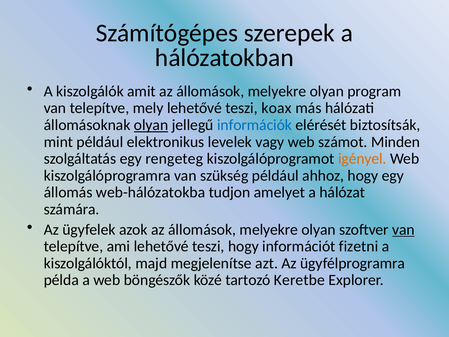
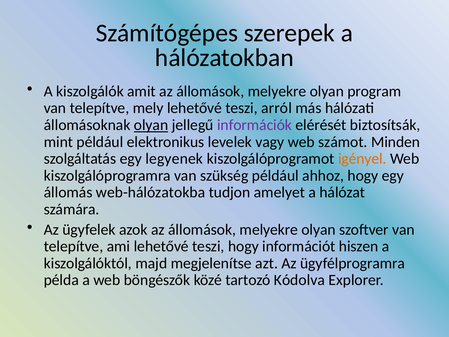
koax: koax -> arról
információk colour: blue -> purple
rengeteg: rengeteg -> legyenek
van at (404, 229) underline: present -> none
fizetni: fizetni -> hiszen
Keretbe: Keretbe -> Kódolva
